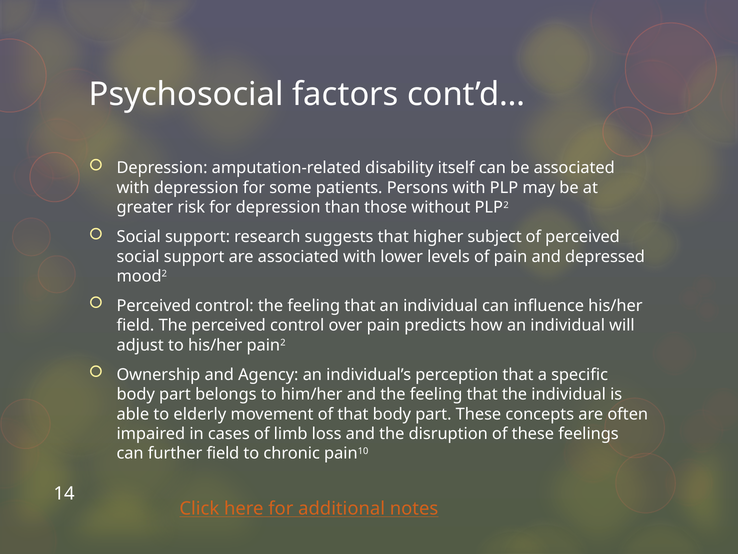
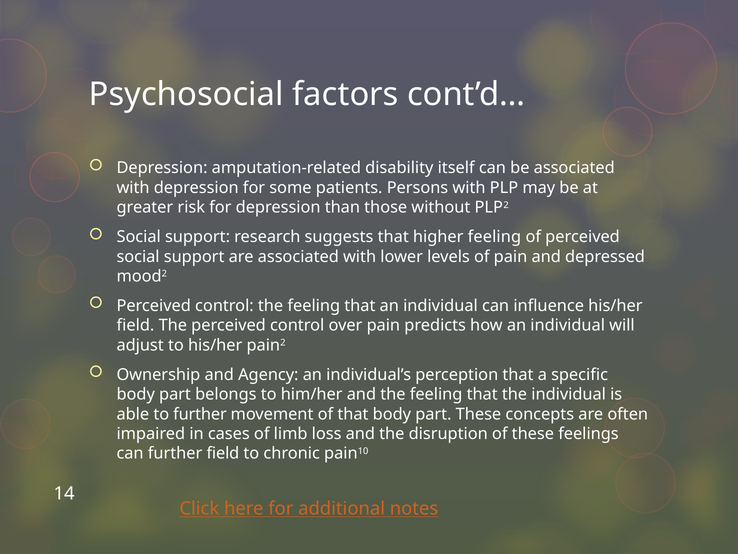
higher subject: subject -> feeling
to elderly: elderly -> further
